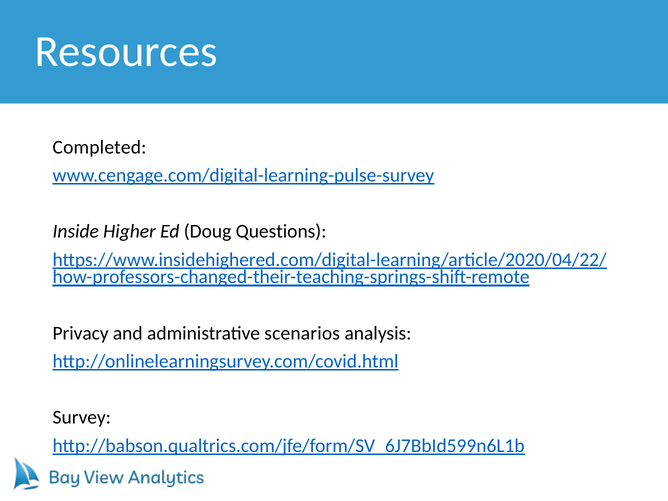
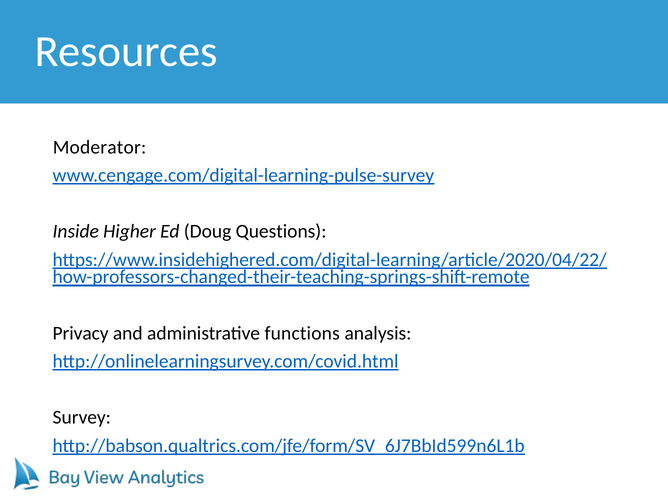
Completed: Completed -> Moderator
scenarios: scenarios -> functions
